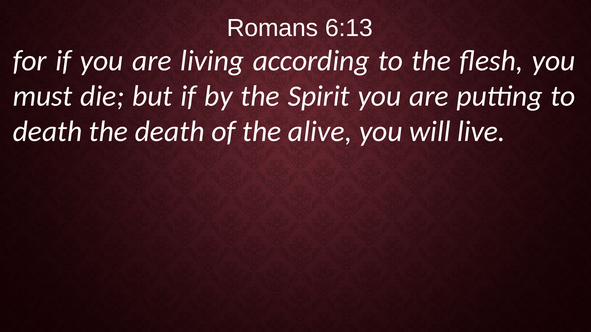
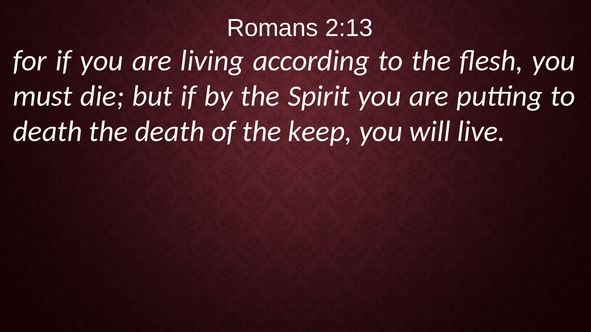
6:13: 6:13 -> 2:13
alive: alive -> keep
